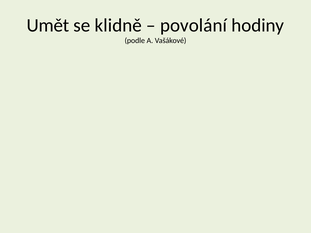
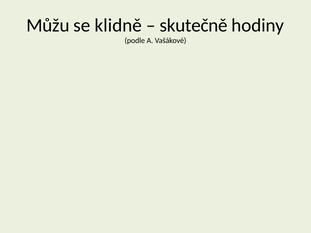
Umět: Umět -> Můžu
povolání: povolání -> skutečně
